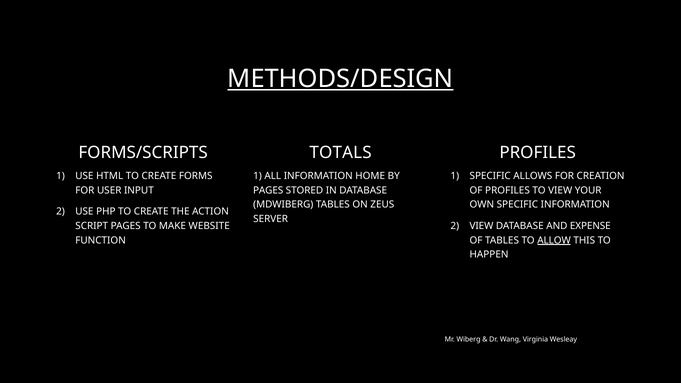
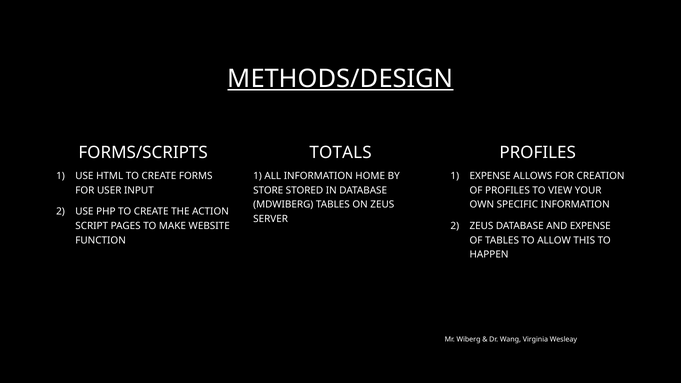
1 SPECIFIC: SPECIFIC -> EXPENSE
PAGES at (268, 190): PAGES -> STORE
VIEW at (482, 226): VIEW -> ZEUS
ALLOW underline: present -> none
